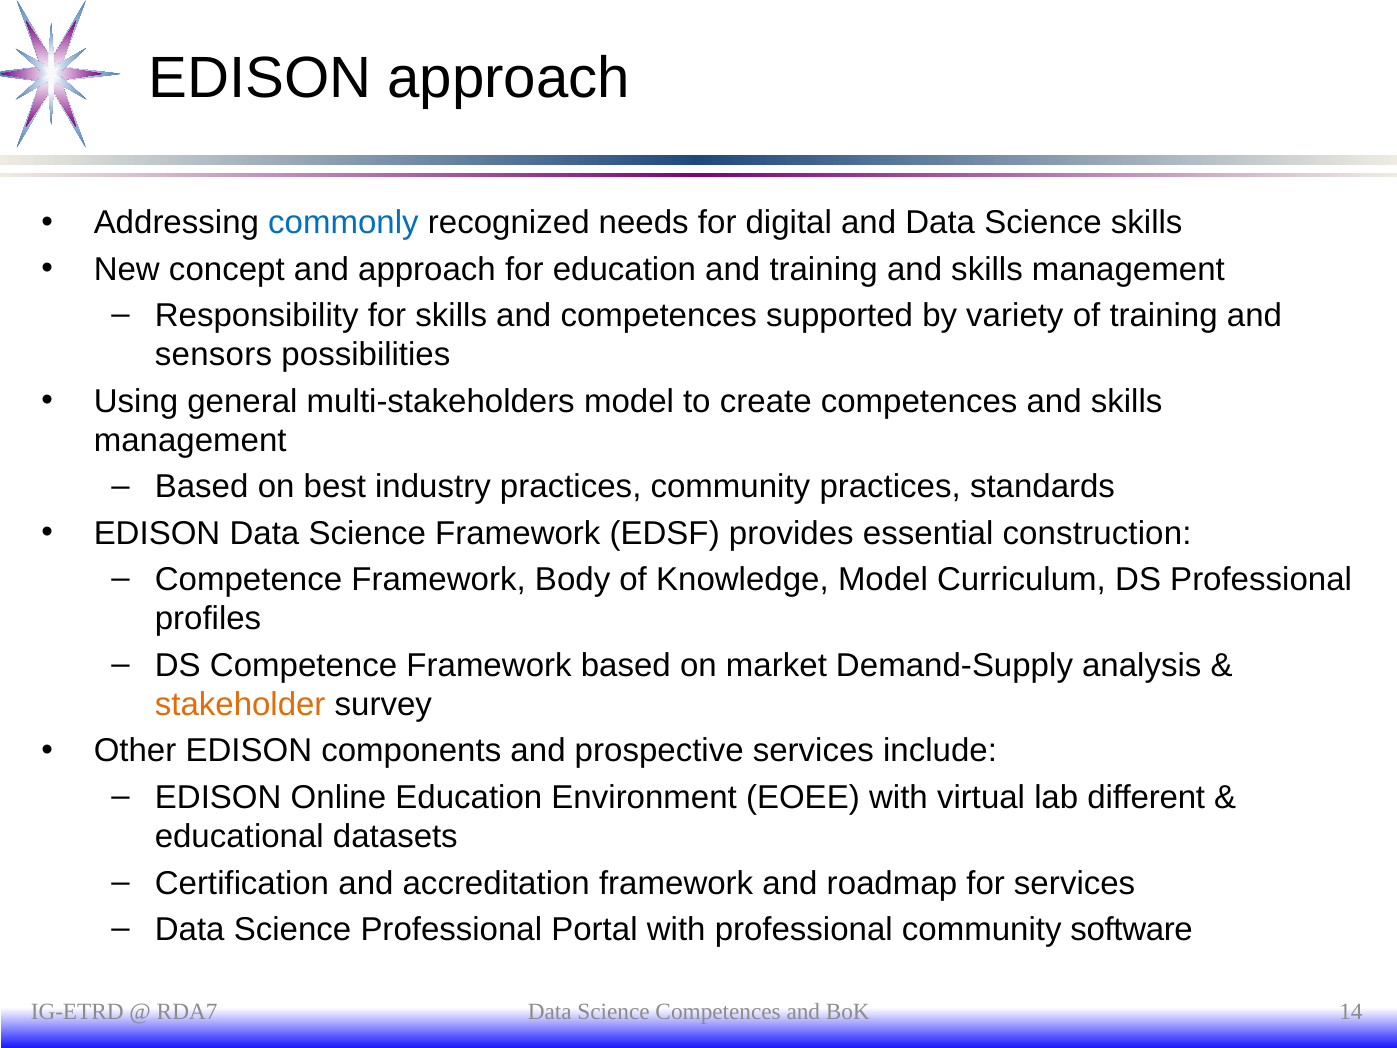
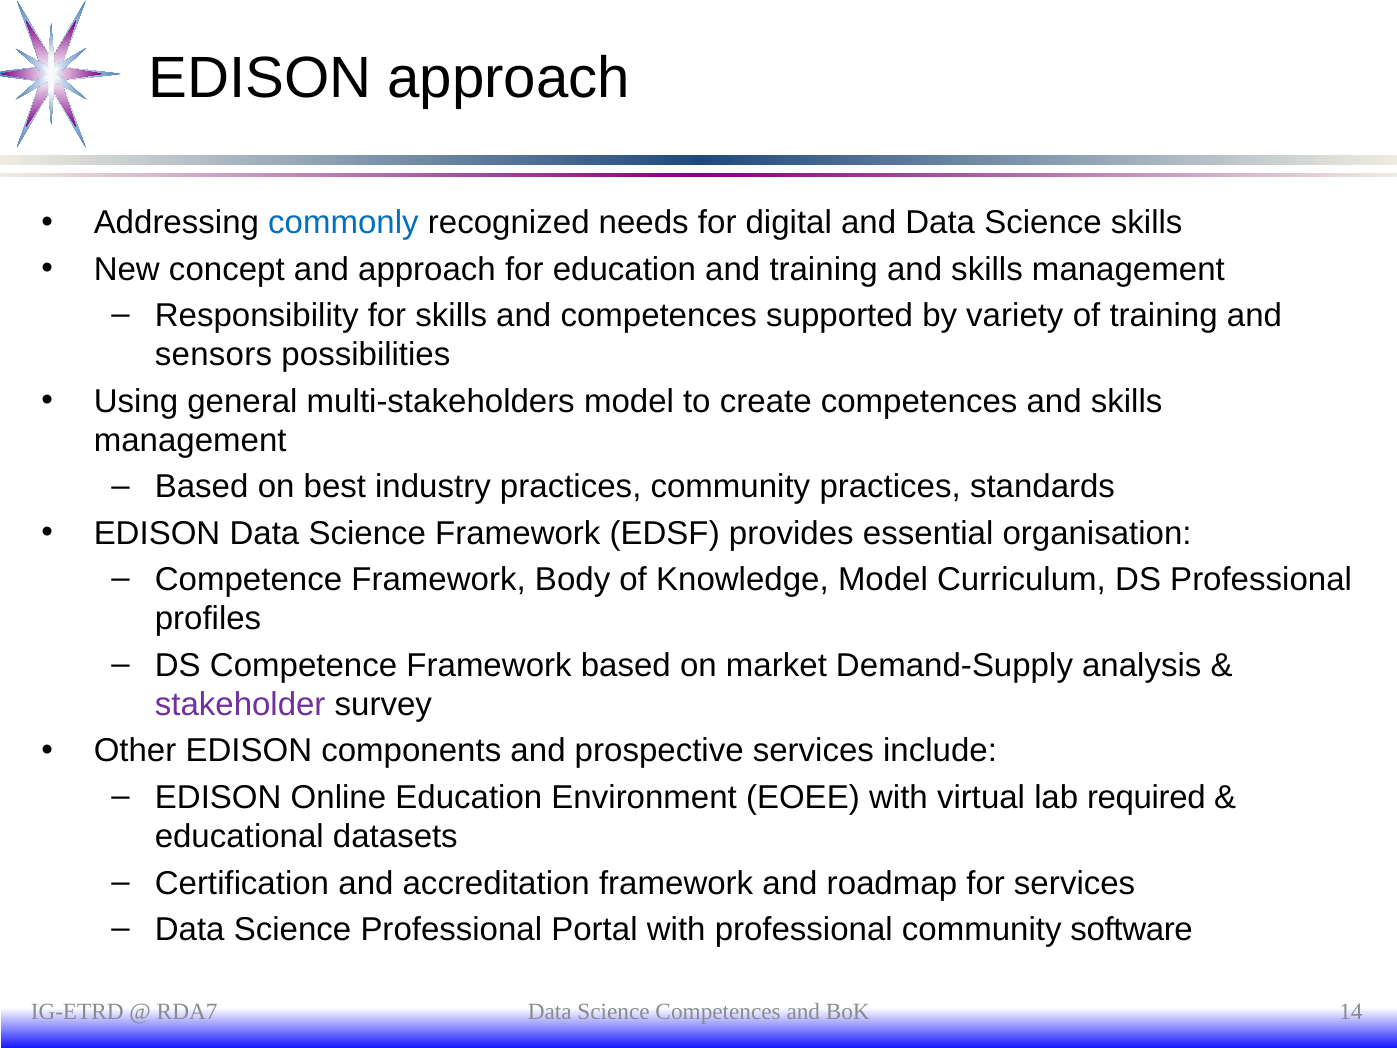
construction: construction -> organisation
stakeholder colour: orange -> purple
different: different -> required
